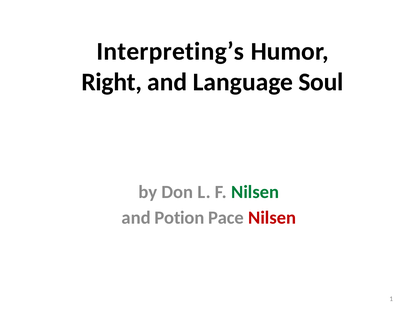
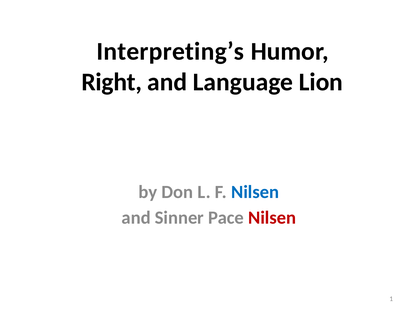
Soul: Soul -> Lion
Nilsen at (255, 192) colour: green -> blue
Potion: Potion -> Sinner
